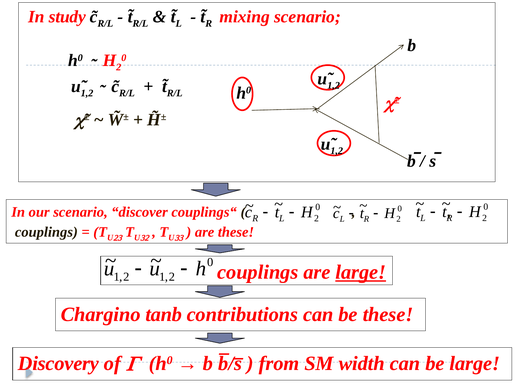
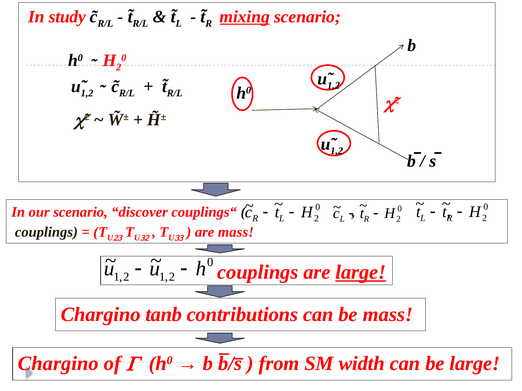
mixing underline: none -> present
are these: these -> mass
be these: these -> mass
Discovery at (58, 364): Discovery -> Chargino
